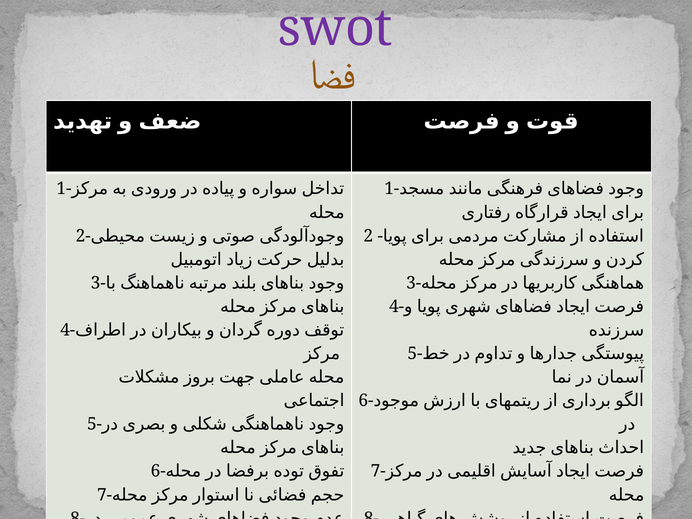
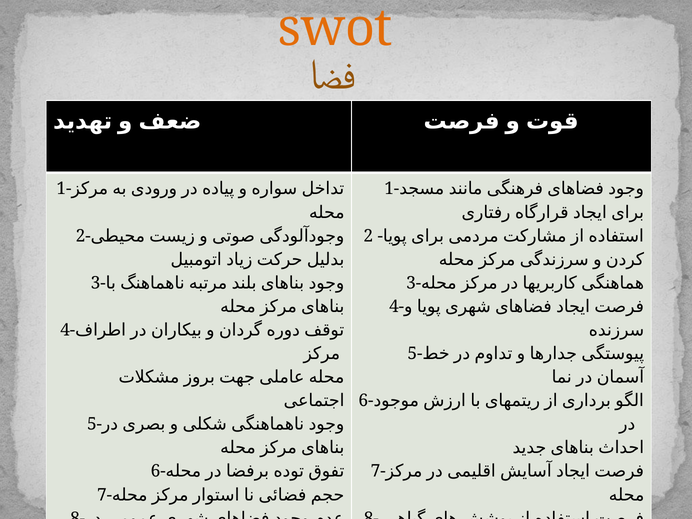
swot colour: purple -> orange
